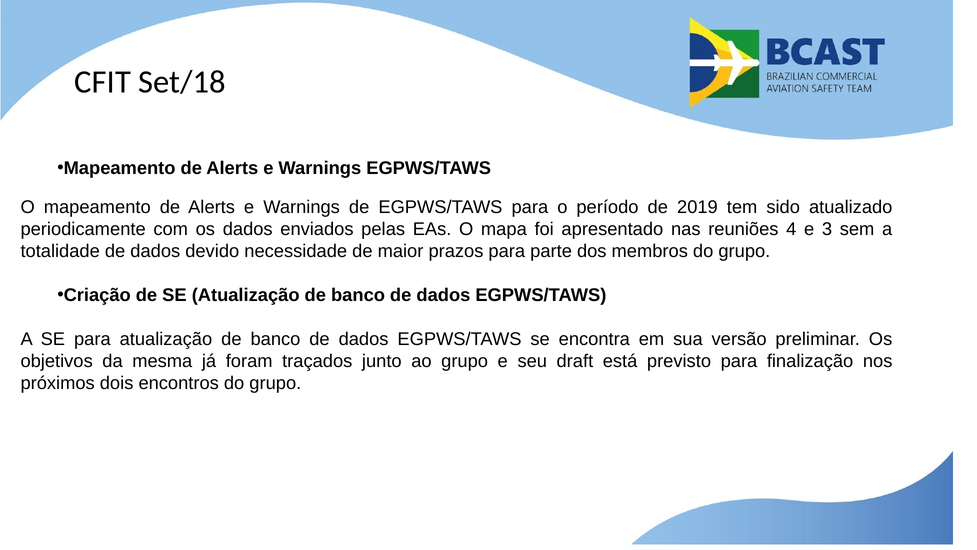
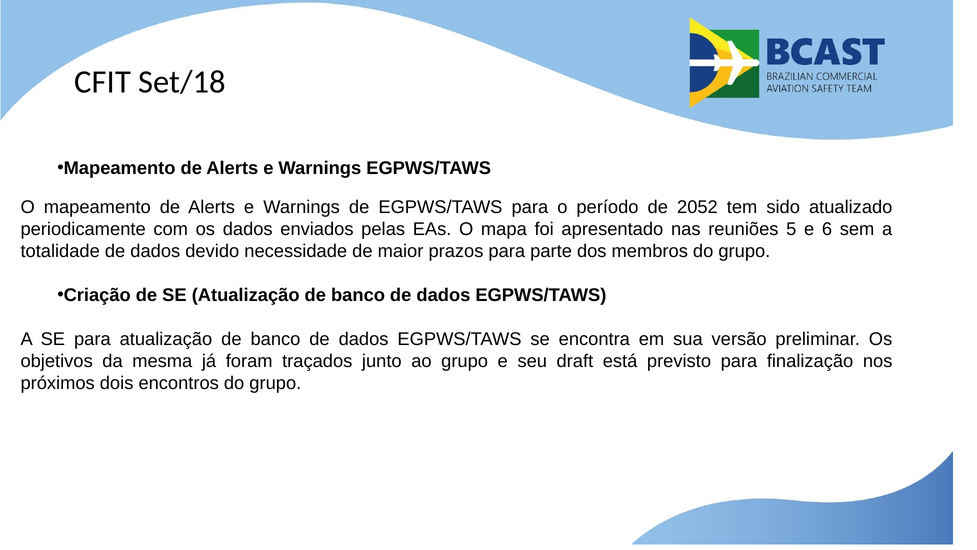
2019: 2019 -> 2052
4: 4 -> 5
3: 3 -> 6
